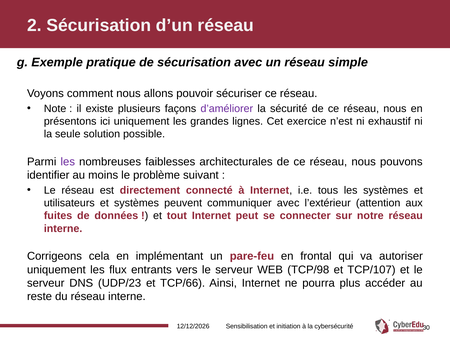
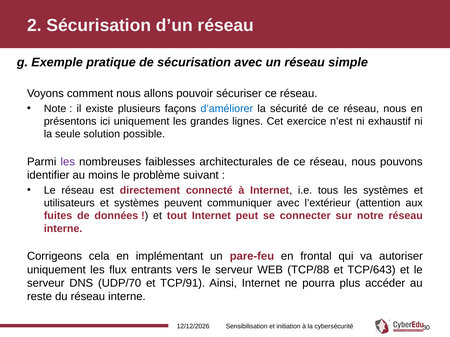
d’améliorer colour: purple -> blue
TCP/98: TCP/98 -> TCP/88
TCP/107: TCP/107 -> TCP/643
UDP/23: UDP/23 -> UDP/70
TCP/66: TCP/66 -> TCP/91
